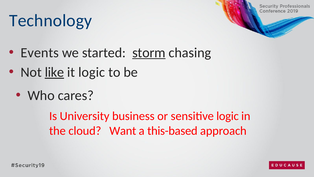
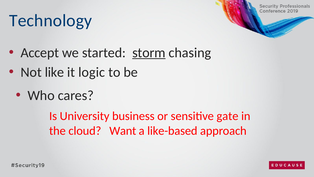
Events: Events -> Accept
like underline: present -> none
sensitive logic: logic -> gate
this-based: this-based -> like-based
